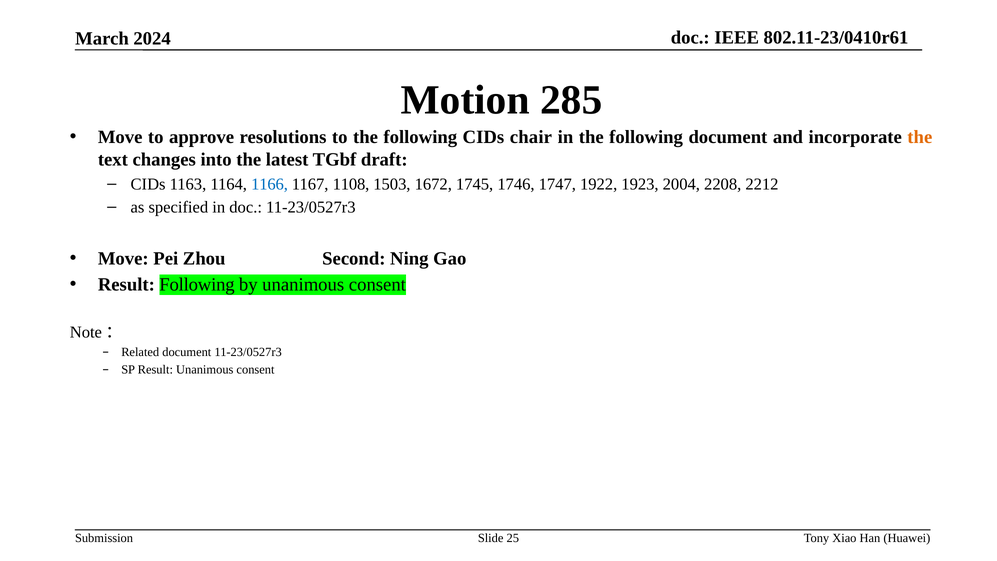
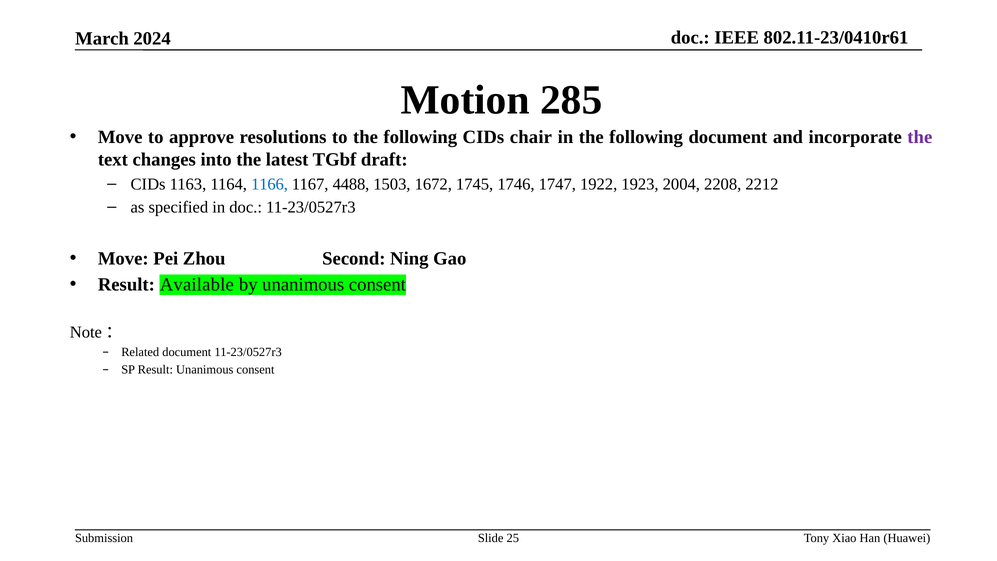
the at (920, 137) colour: orange -> purple
1108: 1108 -> 4488
Result Following: Following -> Available
